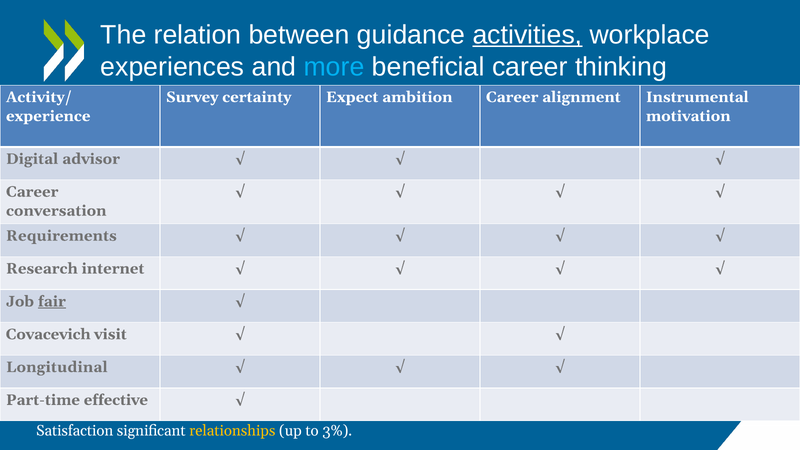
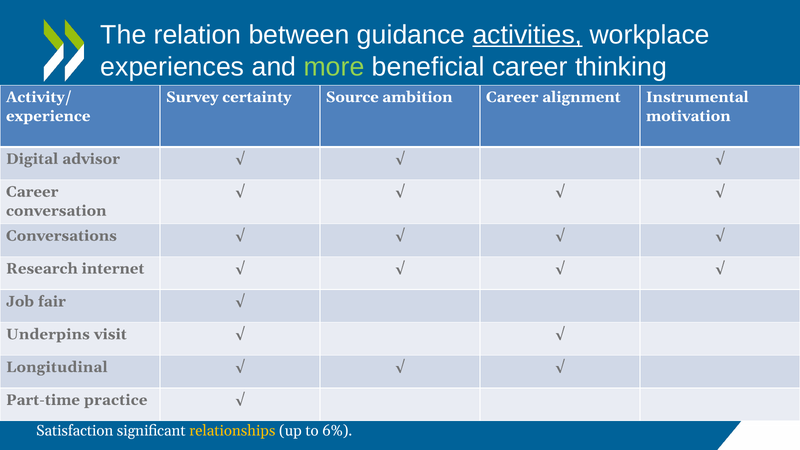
more colour: light blue -> light green
Expect: Expect -> Source
Requirements: Requirements -> Conversations
fair underline: present -> none
Covacevich: Covacevich -> Underpins
effective: effective -> practice
3%: 3% -> 6%
